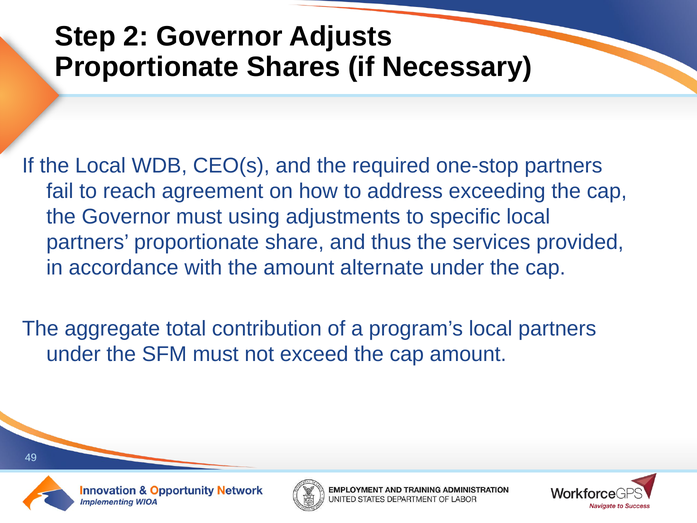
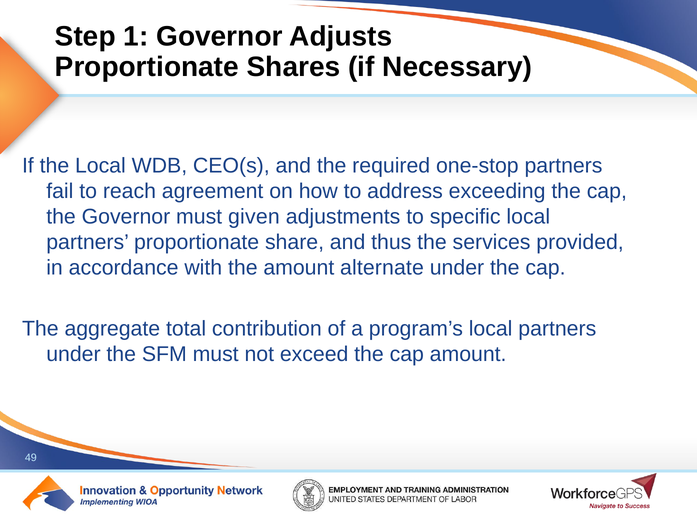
2: 2 -> 1
using: using -> given
